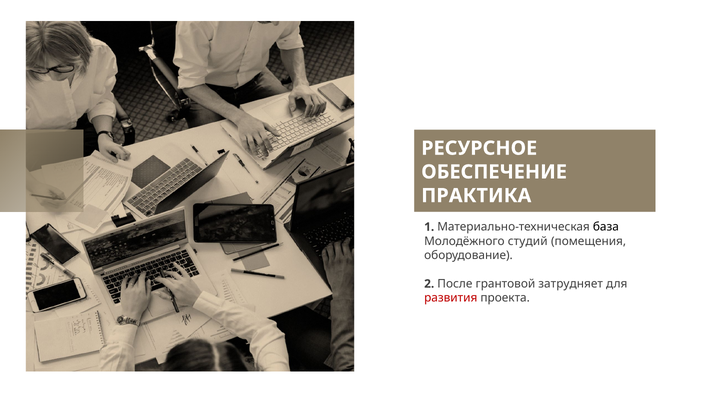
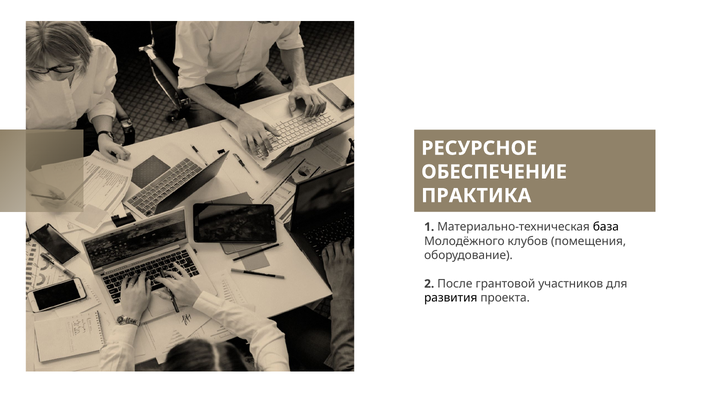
студий: студий -> клубов
затрудняет: затрудняет -> участников
развития colour: red -> black
